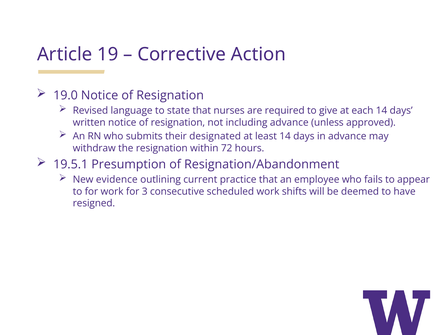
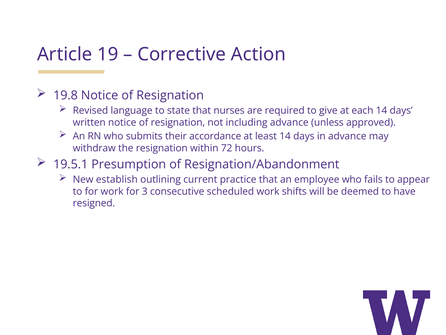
19.0: 19.0 -> 19.8
designated: designated -> accordance
evidence: evidence -> establish
